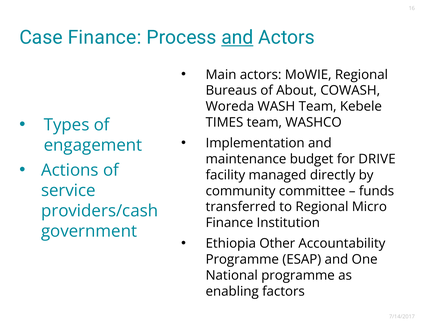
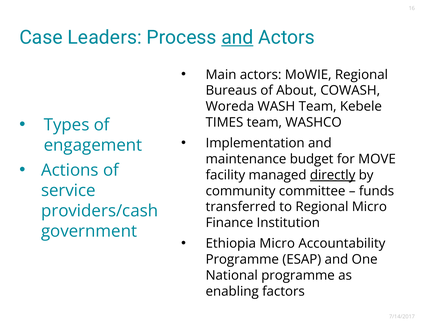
Case Finance: Finance -> Leaders
DRIVE: DRIVE -> MOVE
directly underline: none -> present
Ethiopia Other: Other -> Micro
